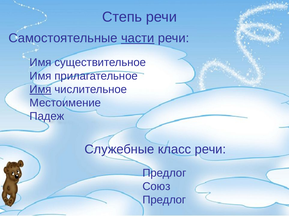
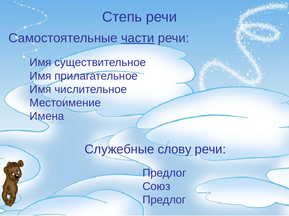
Имя at (40, 90) underline: present -> none
Падеж: Падеж -> Имена
класс: класс -> слову
